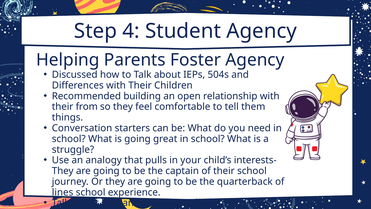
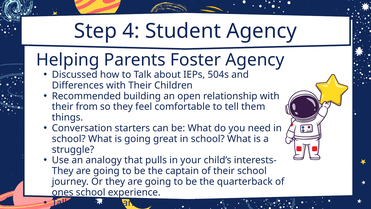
lines: lines -> ones
